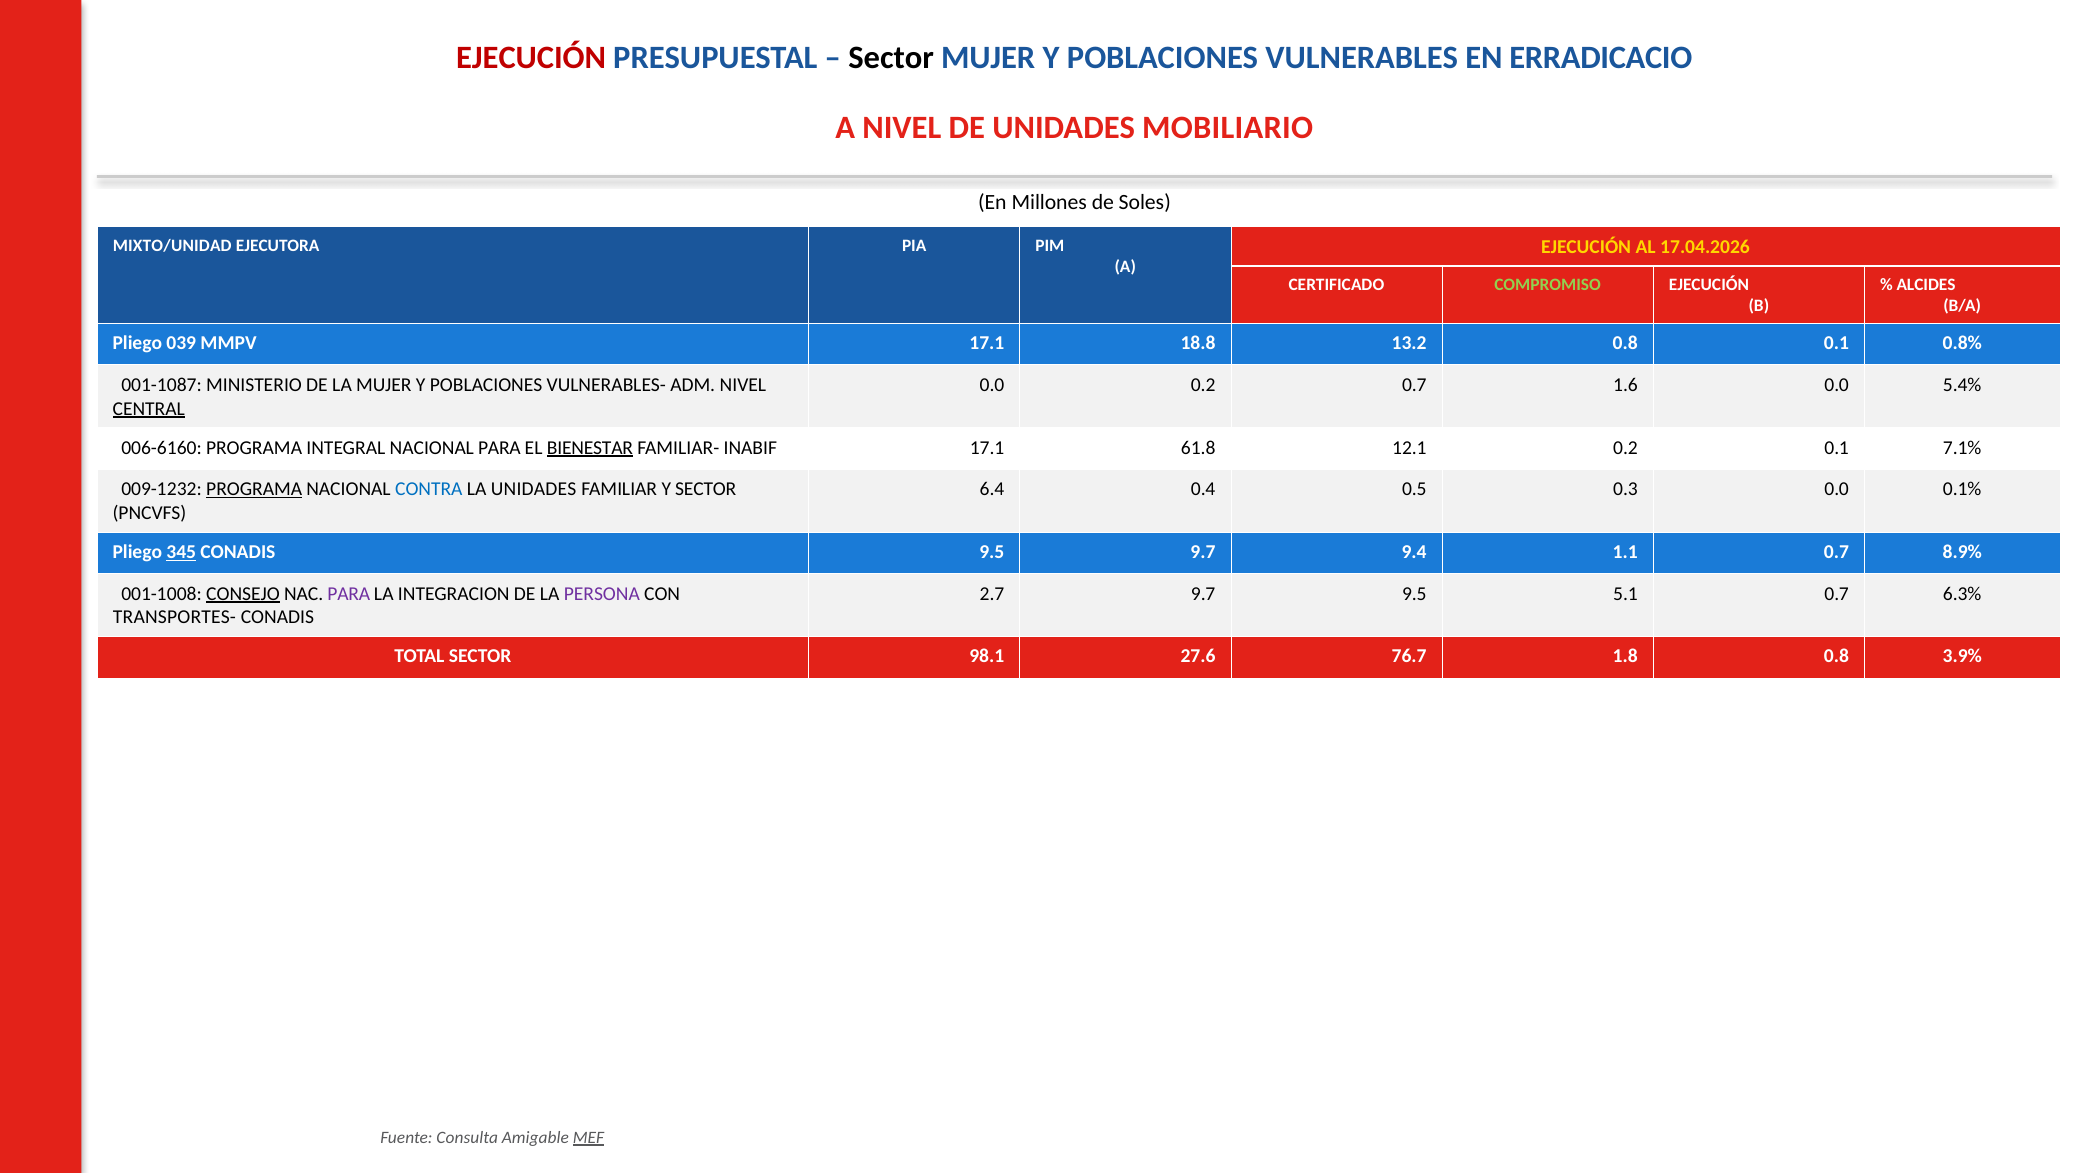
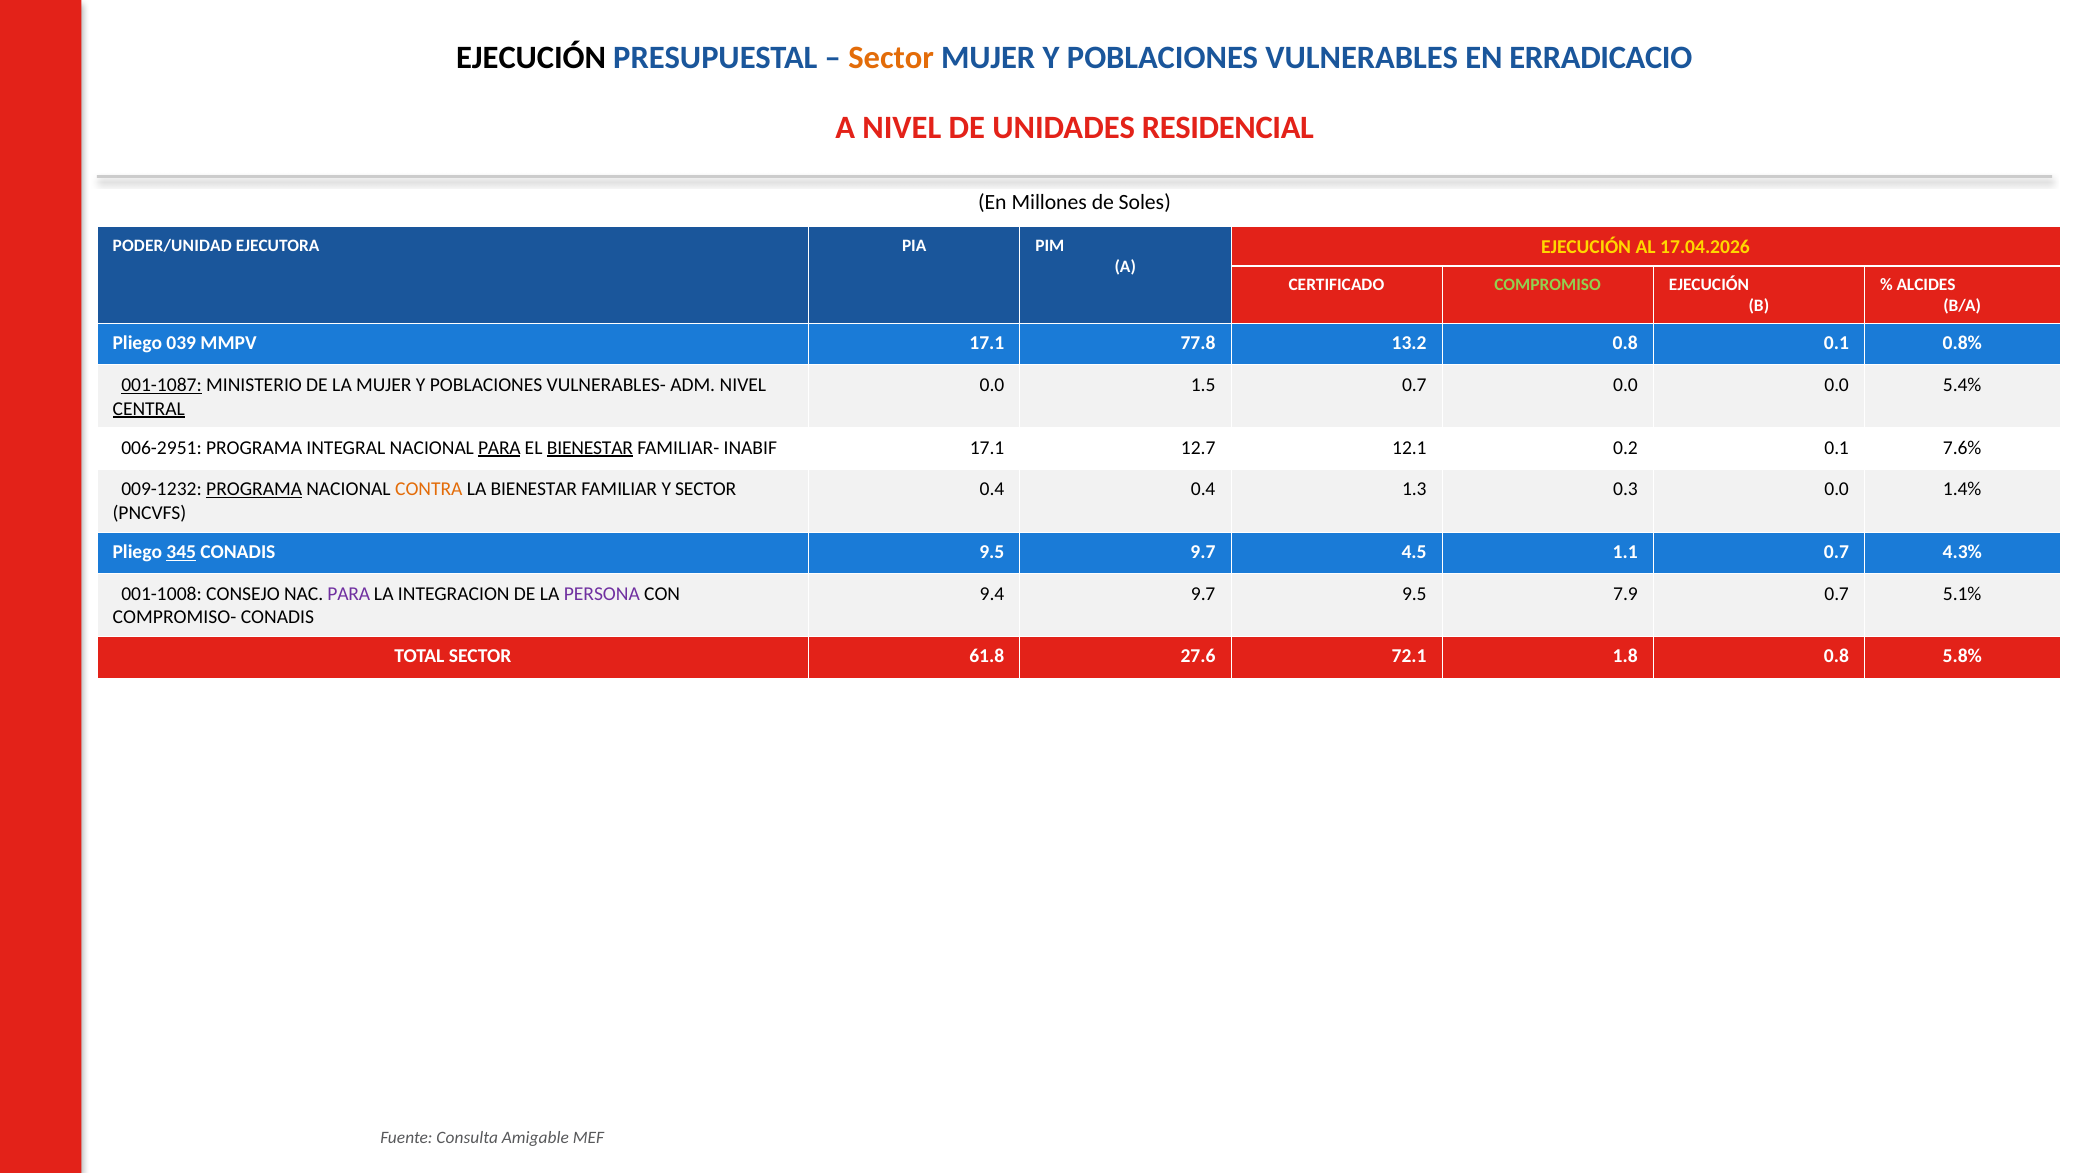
EJECUCIÓN at (531, 58) colour: red -> black
Sector at (891, 58) colour: black -> orange
MOBILIARIO: MOBILIARIO -> RESIDENCIAL
MIXTO/UNIDAD: MIXTO/UNIDAD -> PODER/UNIDAD
18.8: 18.8 -> 77.8
001-1087 underline: none -> present
0.0 0.2: 0.2 -> 1.5
0.7 1.6: 1.6 -> 0.0
006-6160: 006-6160 -> 006-2951
PARA at (499, 448) underline: none -> present
61.8: 61.8 -> 12.7
7.1%: 7.1% -> 7.6%
CONTRA colour: blue -> orange
LA UNIDADES: UNIDADES -> BIENESTAR
6.4 at (992, 489): 6.4 -> 0.4
0.5: 0.5 -> 1.3
0.1%: 0.1% -> 1.4%
9.4: 9.4 -> 4.5
8.9%: 8.9% -> 4.3%
CONSEJO underline: present -> none
2.7: 2.7 -> 9.4
5.1: 5.1 -> 7.9
6.3%: 6.3% -> 5.1%
TRANSPORTES-: TRANSPORTES- -> COMPROMISO-
98.1: 98.1 -> 61.8
76.7: 76.7 -> 72.1
3.9%: 3.9% -> 5.8%
MEF underline: present -> none
